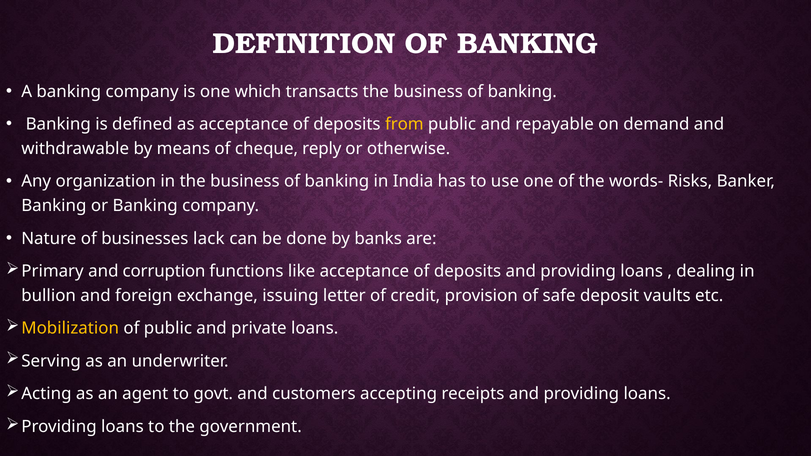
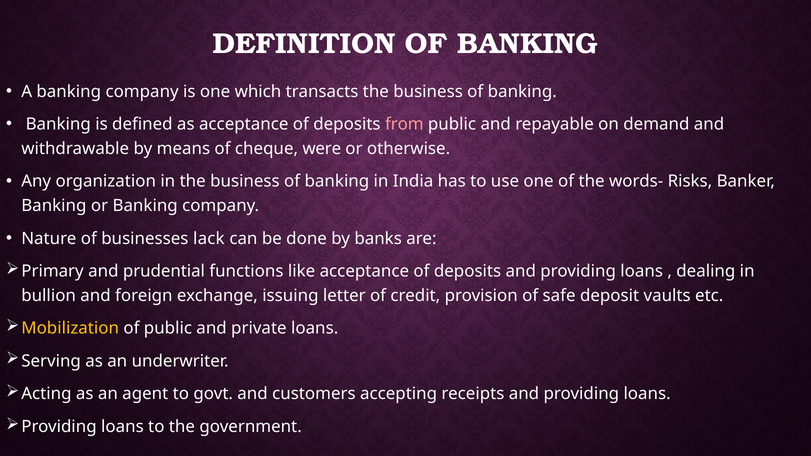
from colour: yellow -> pink
reply: reply -> were
corruption: corruption -> prudential
